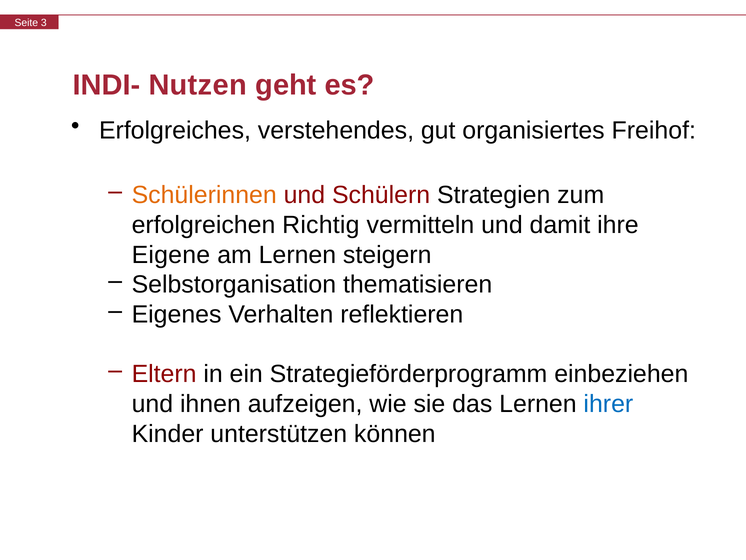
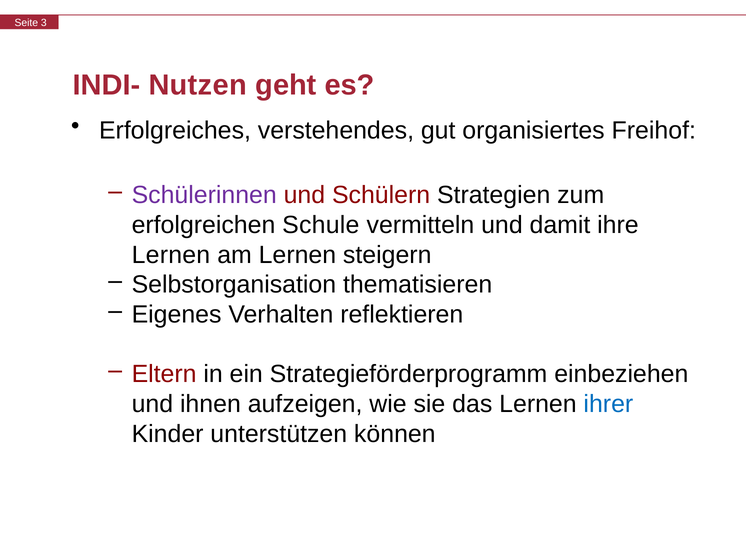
Schülerinnen colour: orange -> purple
Richtig: Richtig -> Schule
Eigene at (171, 255): Eigene -> Lernen
